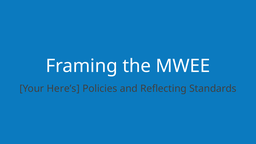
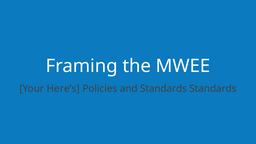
and Reflecting: Reflecting -> Standards
